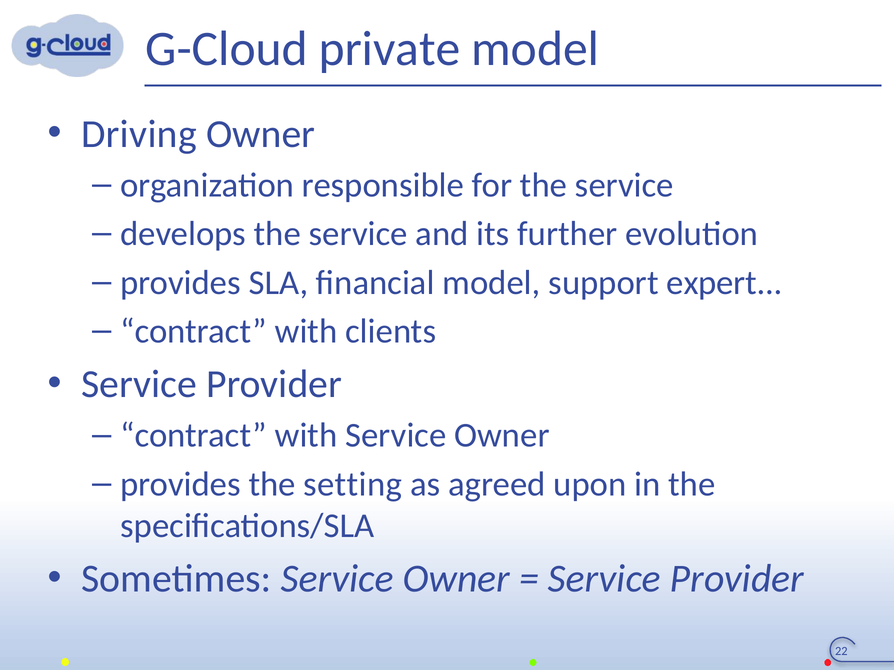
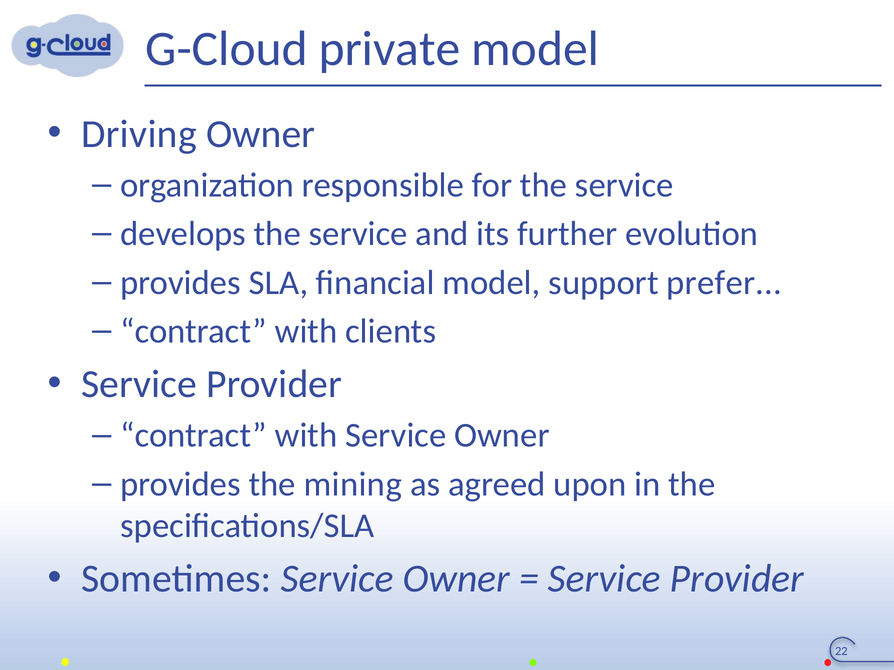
expert: expert -> prefer
setting: setting -> mining
